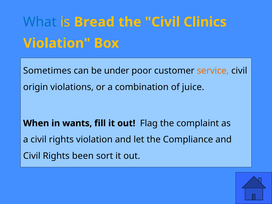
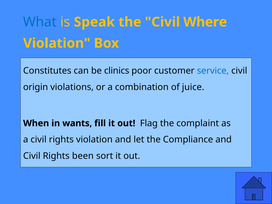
Bread: Bread -> Speak
Clinics: Clinics -> Where
Sometimes: Sometimes -> Constitutes
under: under -> clinics
service colour: orange -> blue
